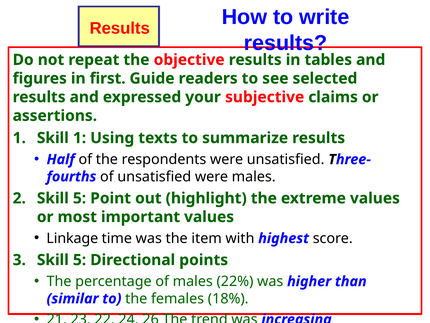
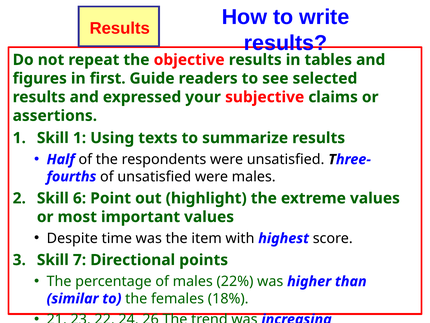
2 Skill 5: 5 -> 6
Linkage: Linkage -> Despite
3 Skill 5: 5 -> 7
